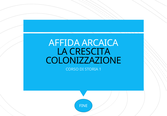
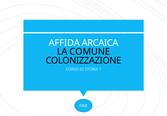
CRESCITA: CRESCITA -> COMUNE
